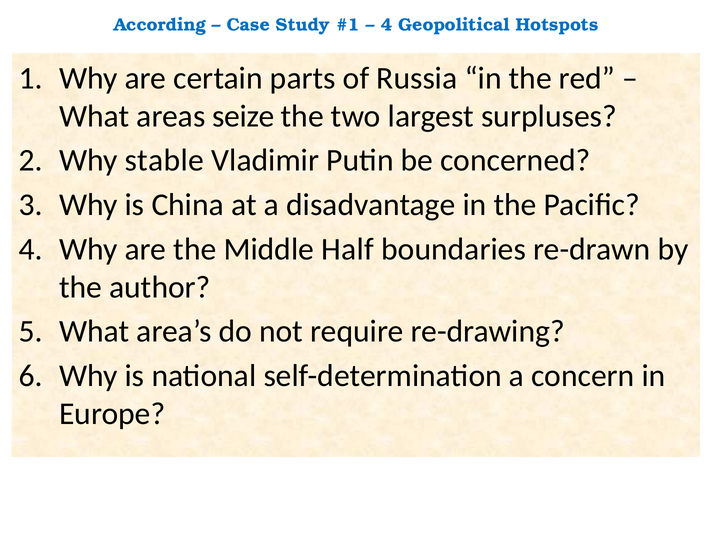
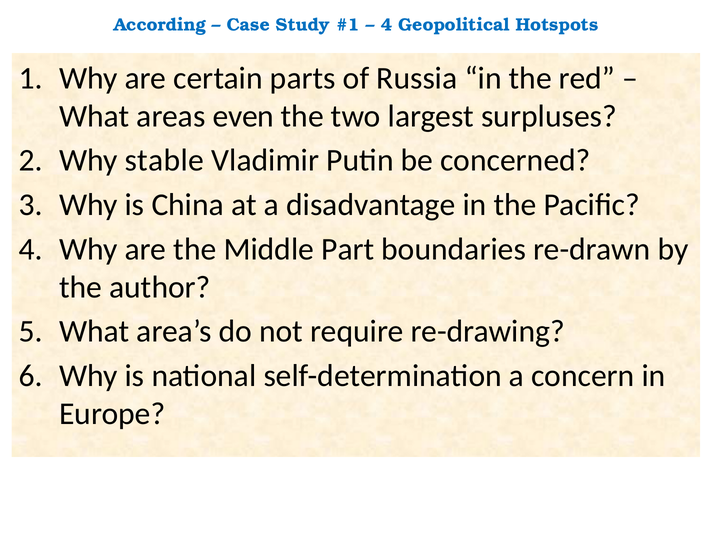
seize: seize -> even
Half: Half -> Part
